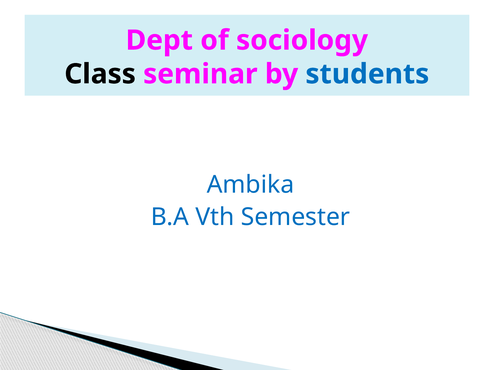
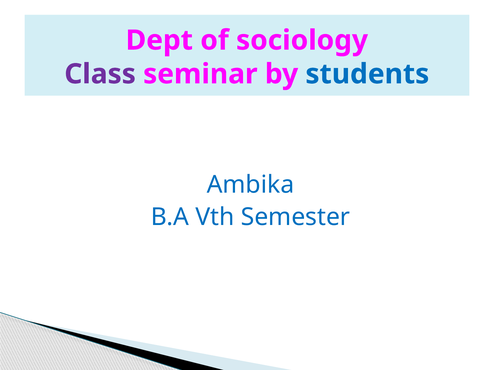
Class colour: black -> purple
